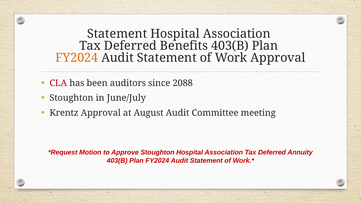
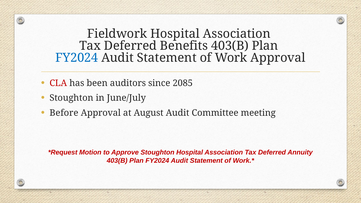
Statement at (117, 34): Statement -> Fieldwork
FY2024 at (77, 58) colour: orange -> blue
2088: 2088 -> 2085
Krentz: Krentz -> Before
